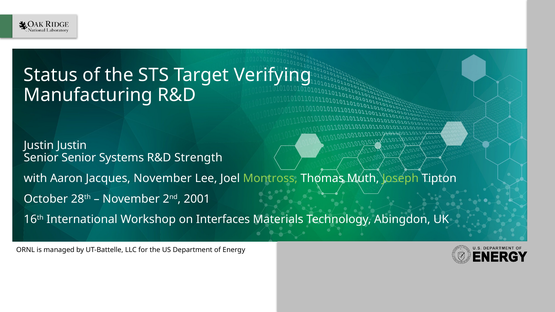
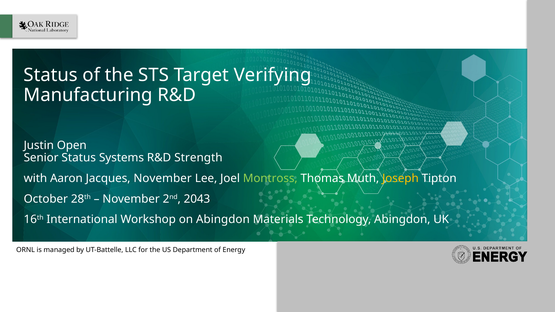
Justin Justin: Justin -> Open
Senior Senior: Senior -> Status
Joseph colour: light green -> yellow
2001: 2001 -> 2043
on Interfaces: Interfaces -> Abingdon
